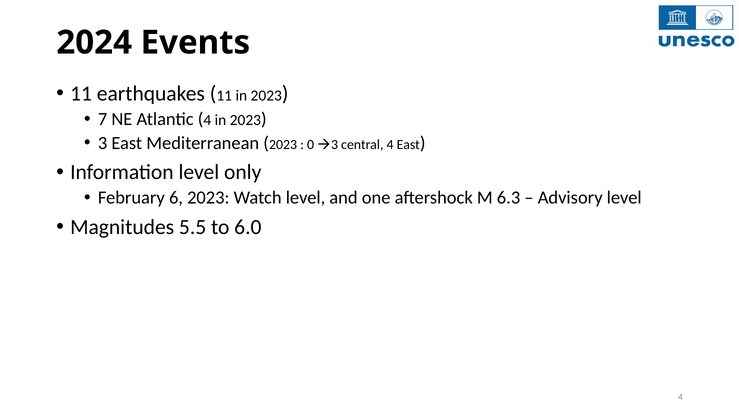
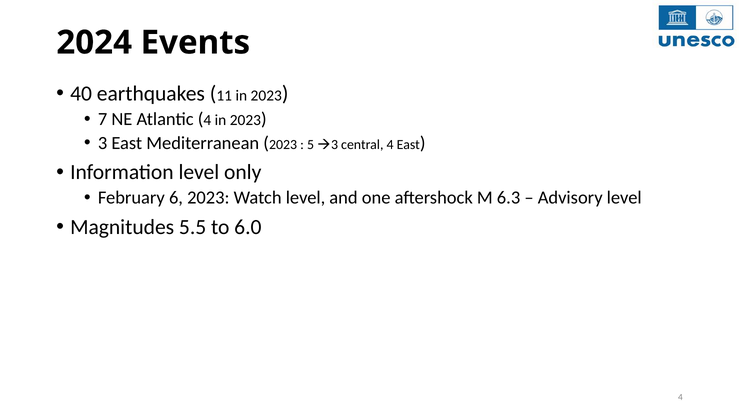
11 at (81, 94): 11 -> 40
0: 0 -> 5
